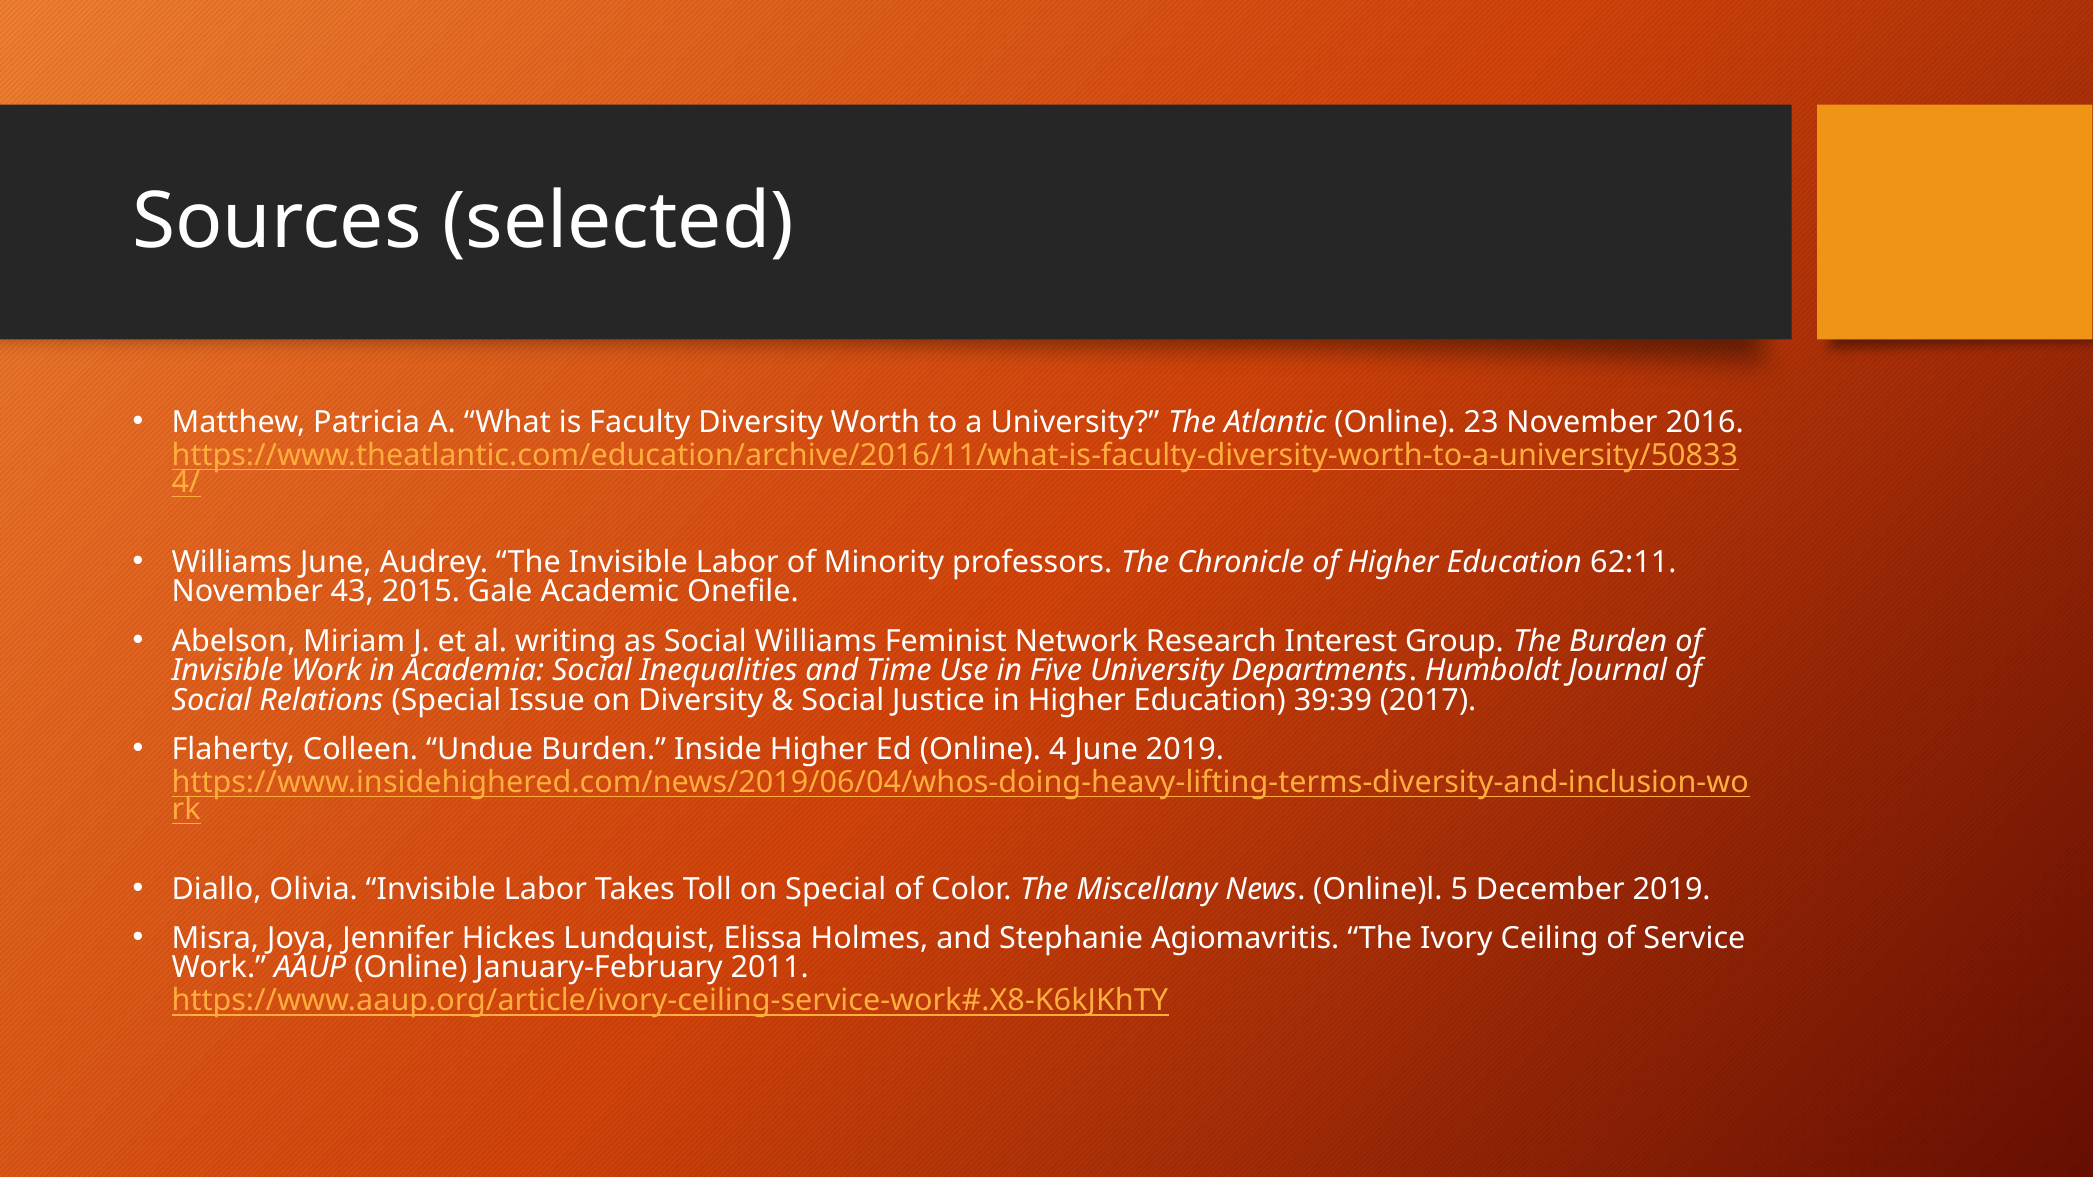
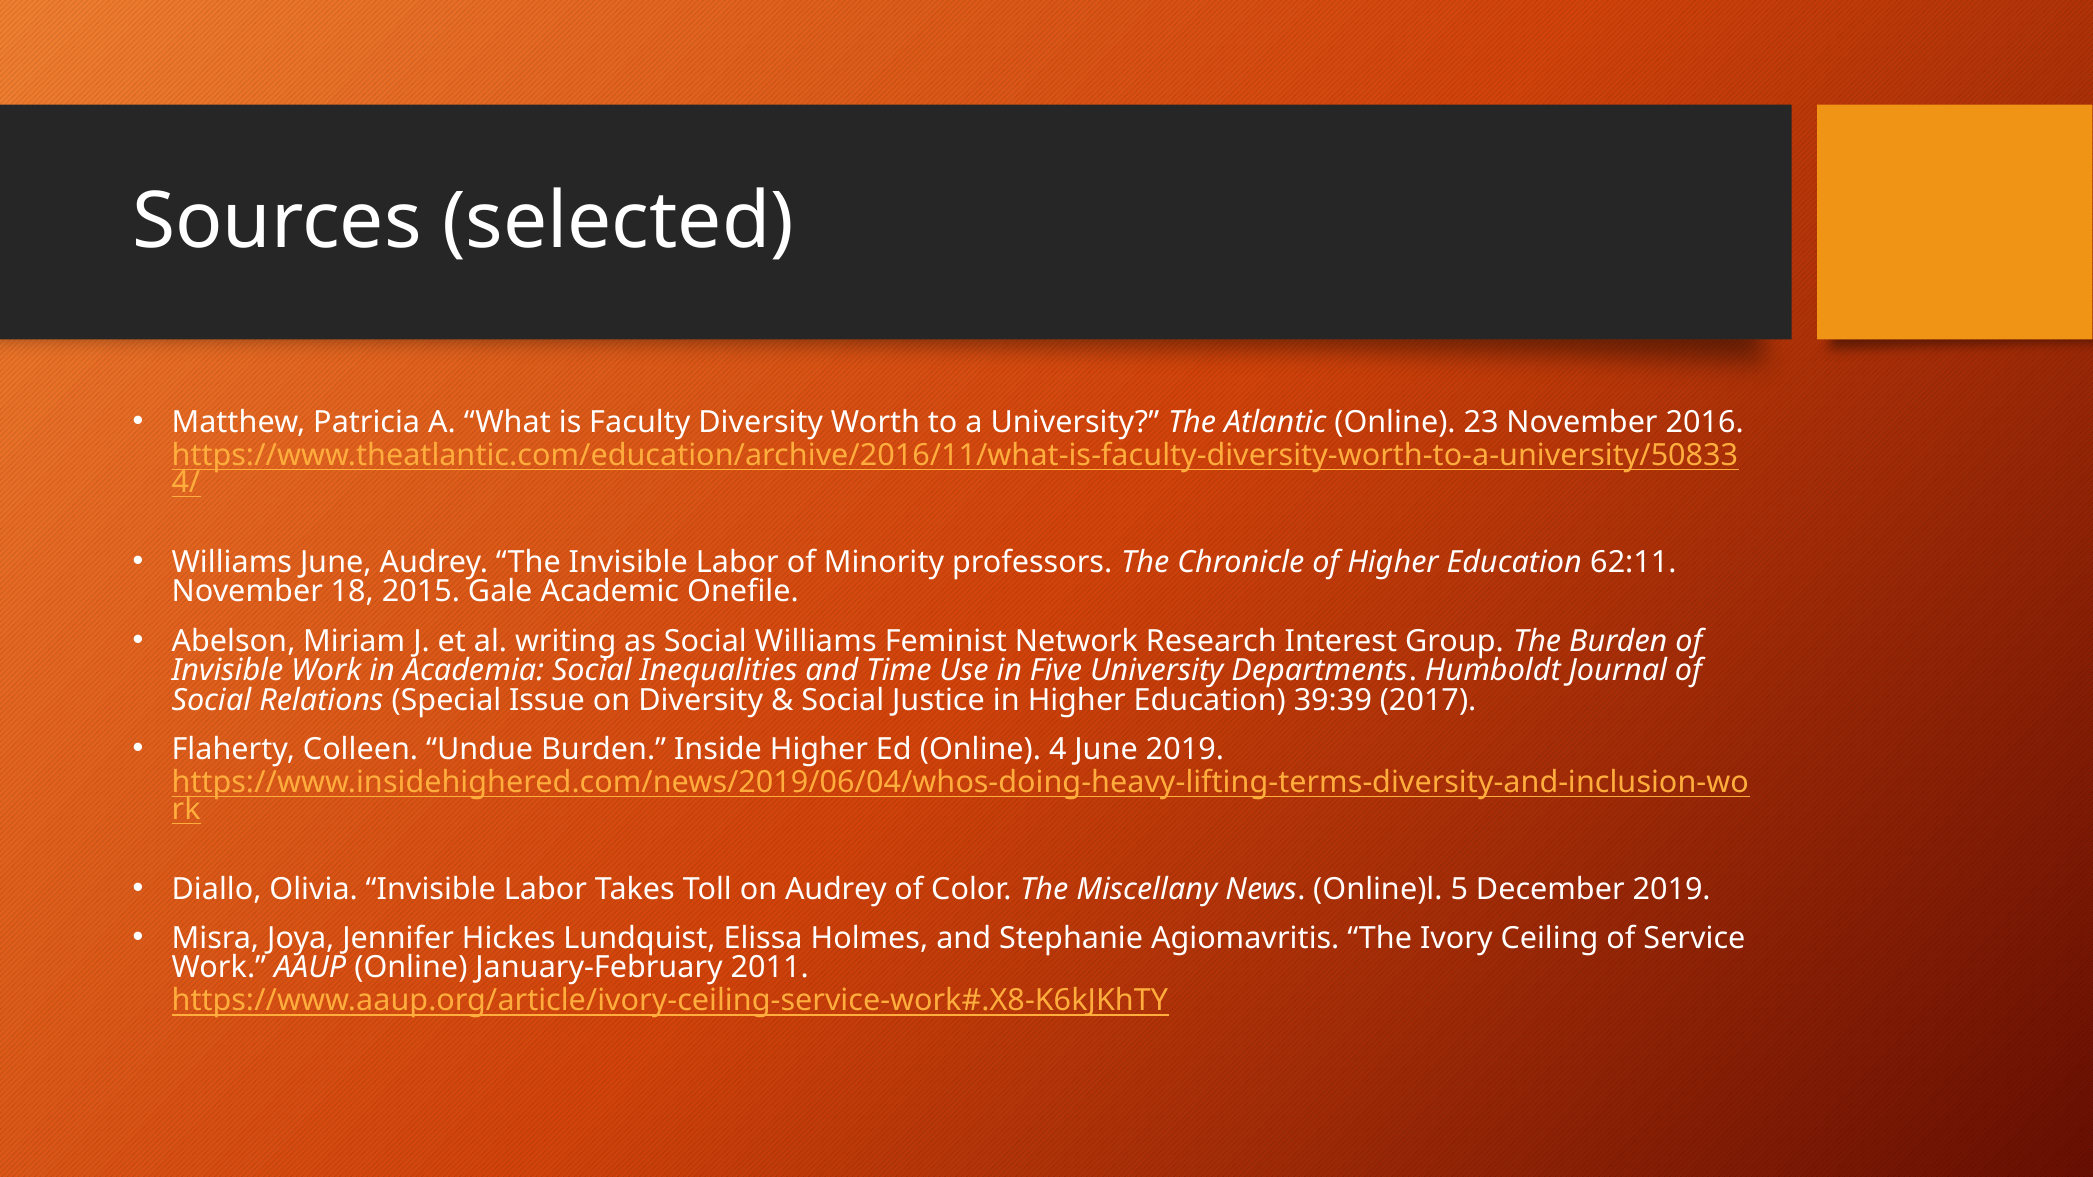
43: 43 -> 18
on Special: Special -> Audrey
